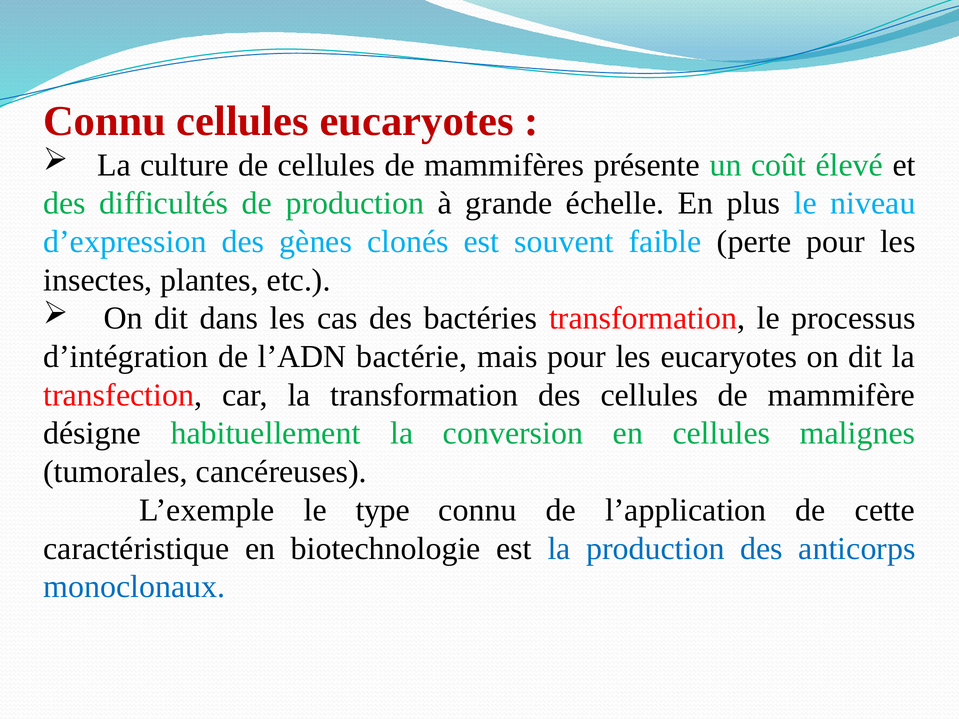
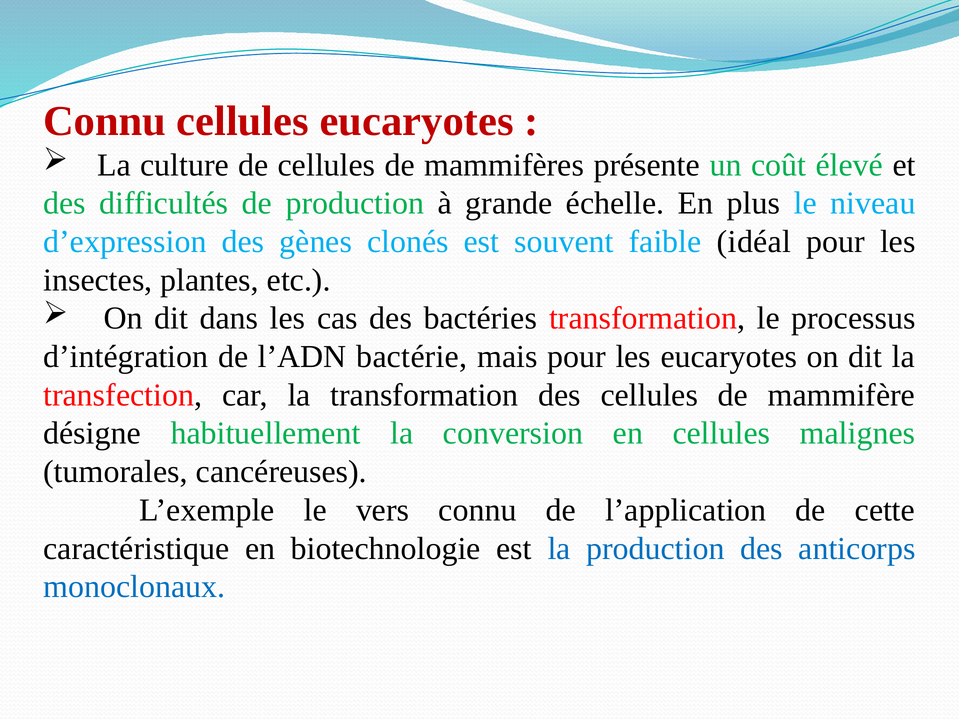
perte: perte -> idéal
type: type -> vers
